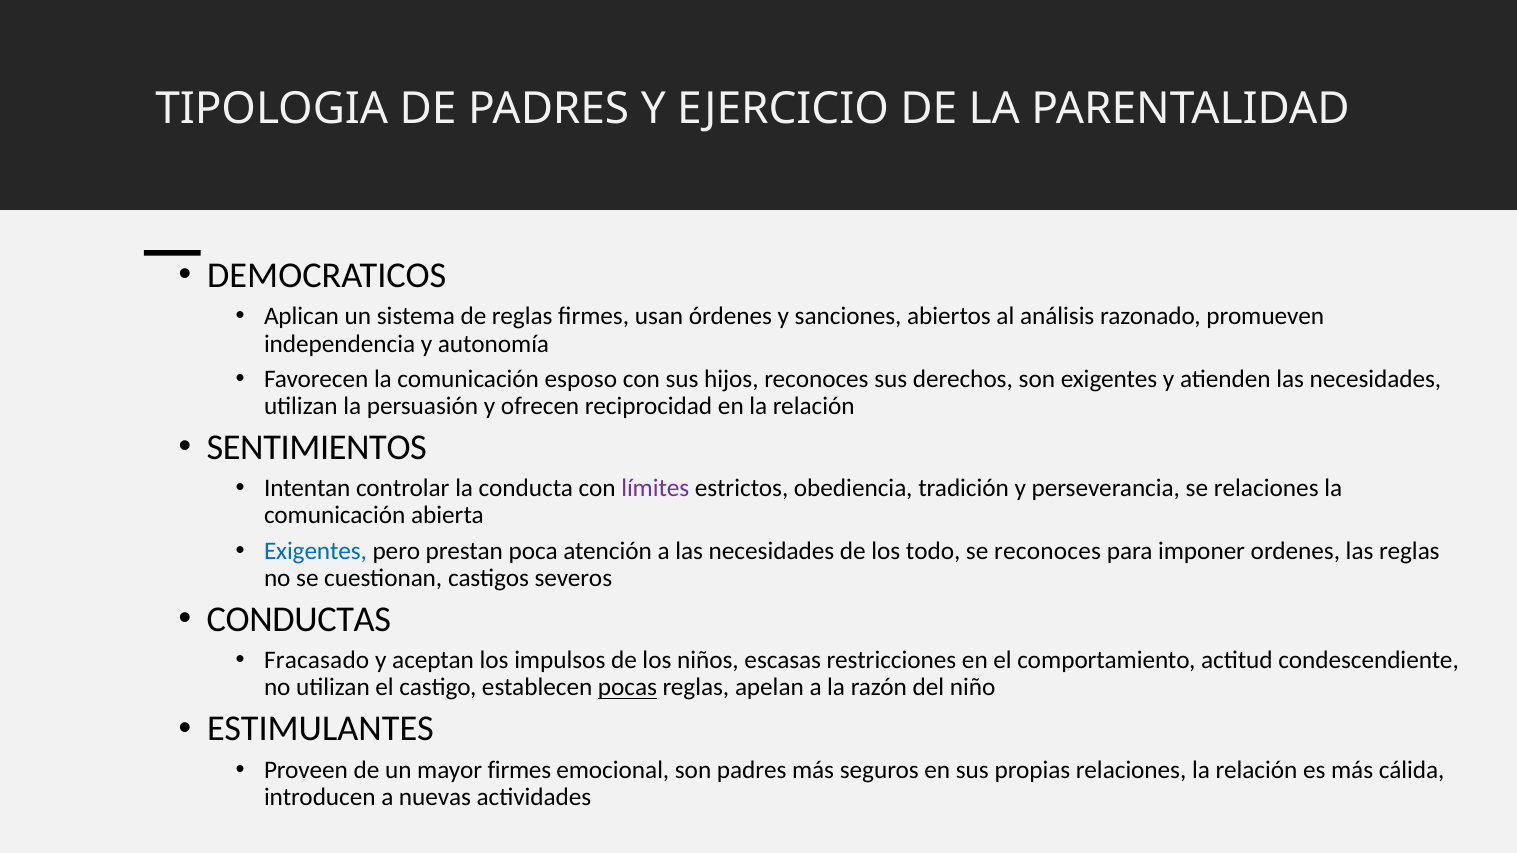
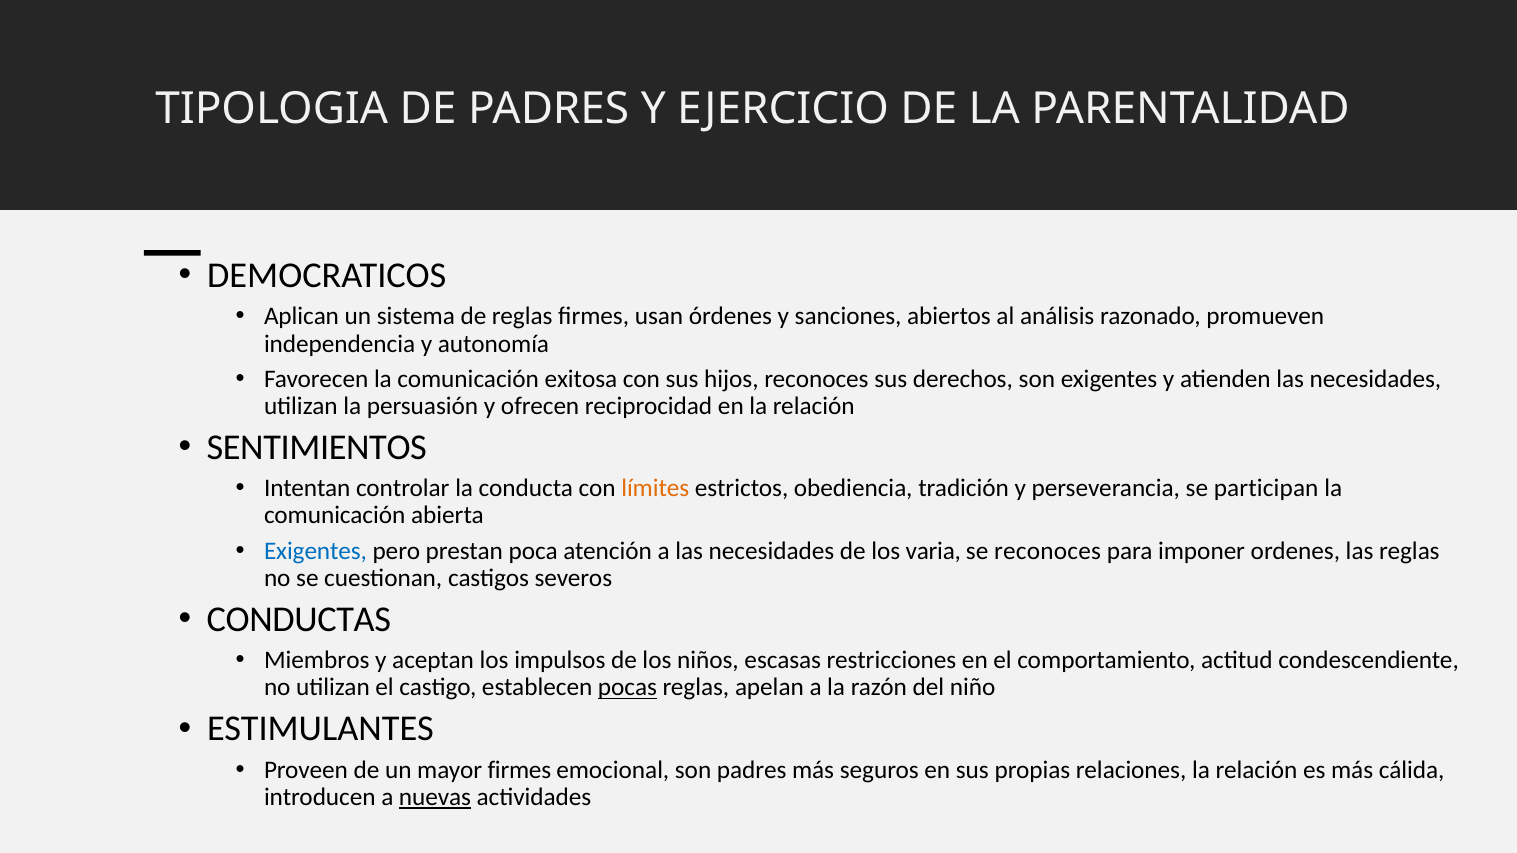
esposo: esposo -> exitosa
límites colour: purple -> orange
se relaciones: relaciones -> participan
todo: todo -> varia
Fracasado: Fracasado -> Miembros
nuevas underline: none -> present
